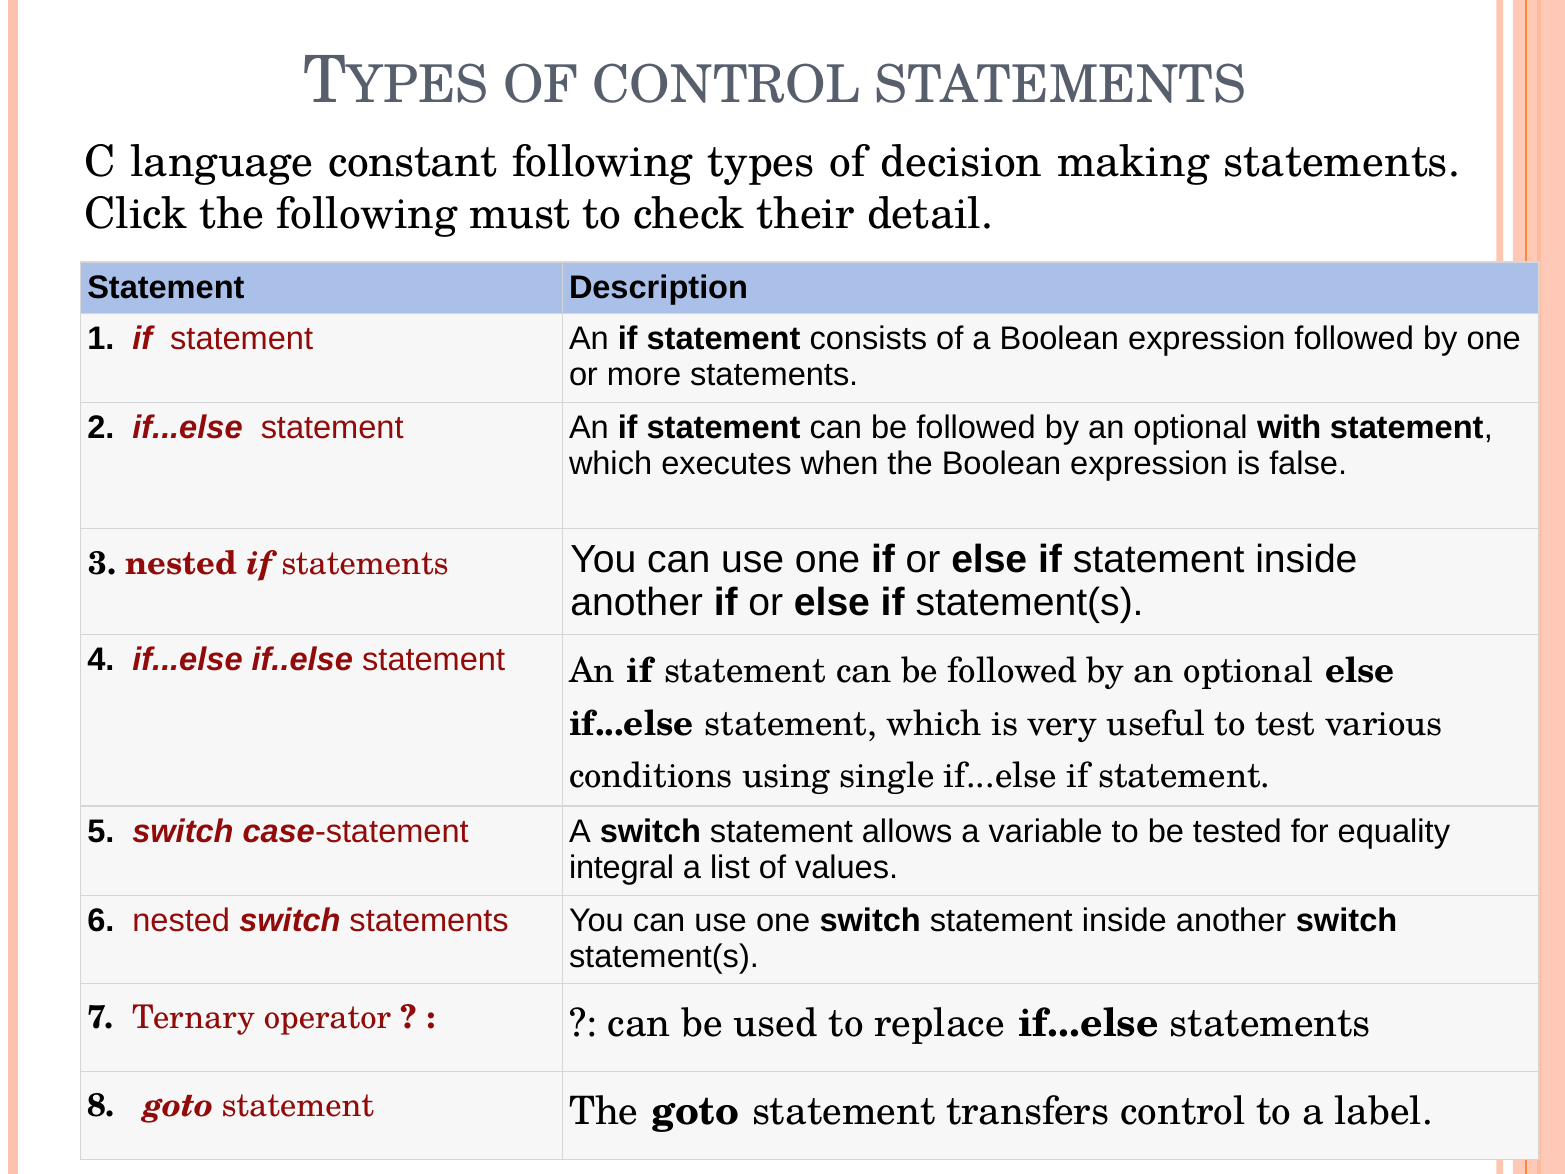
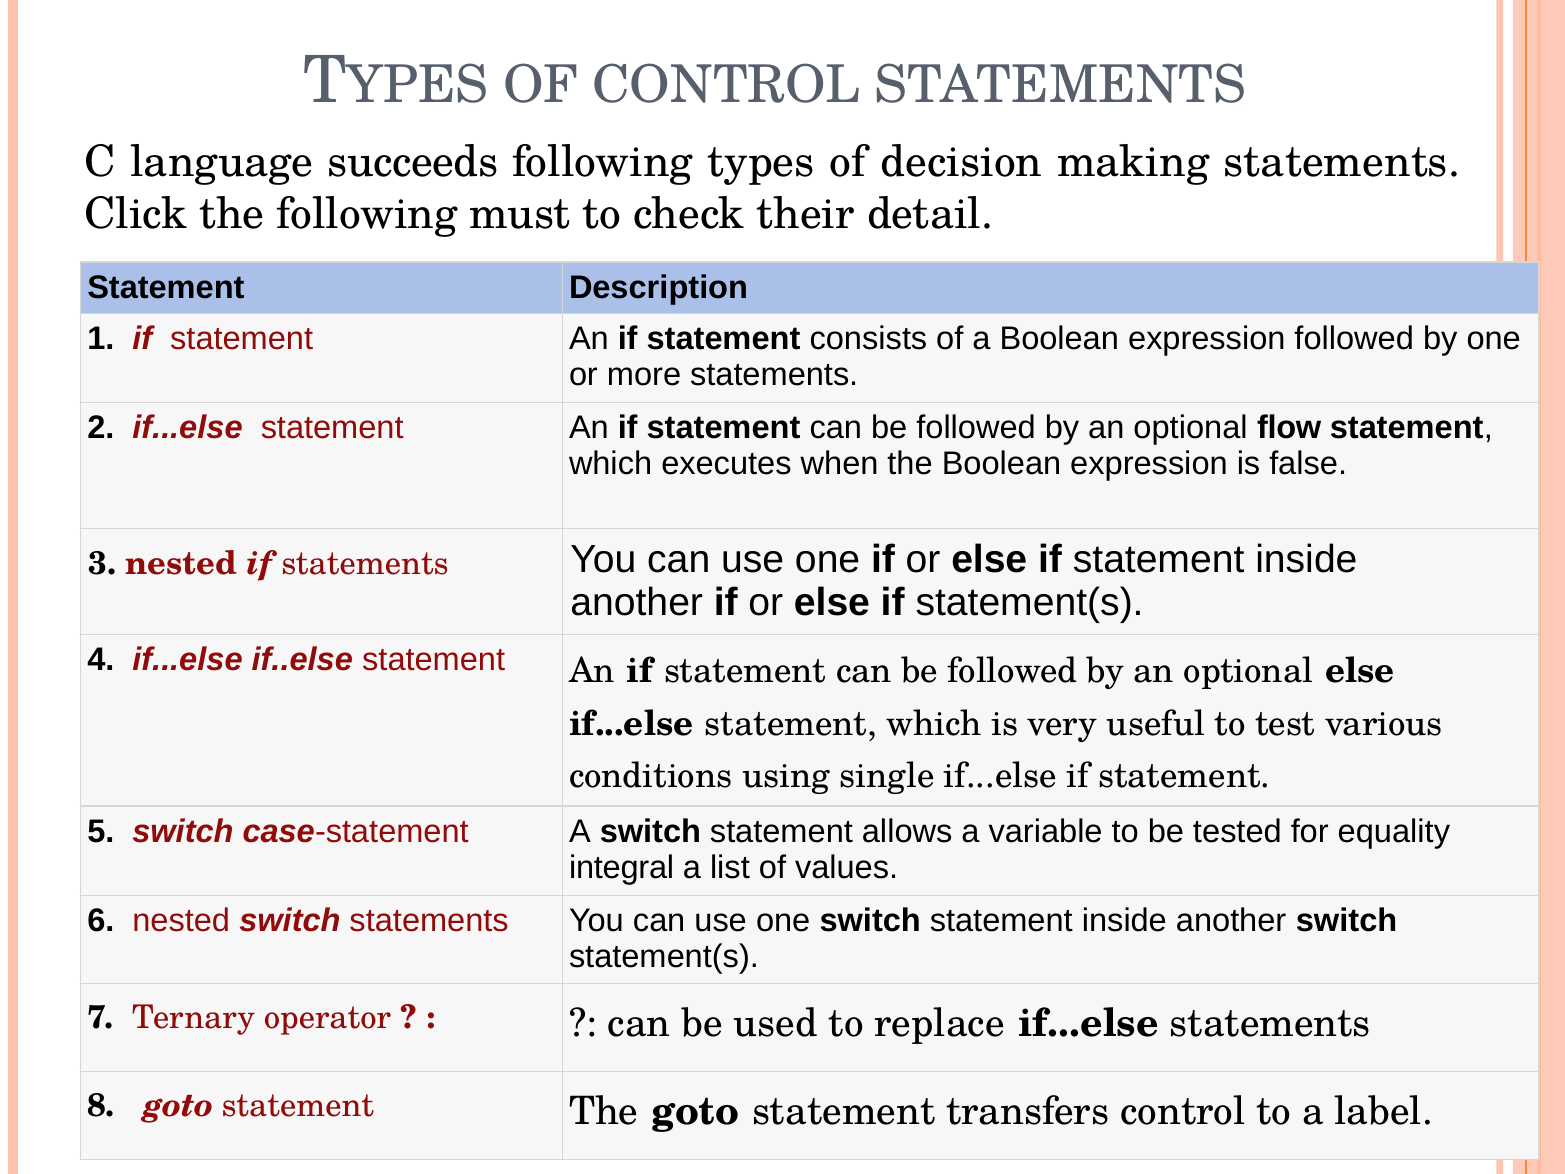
constant: constant -> succeeds
with: with -> flow
